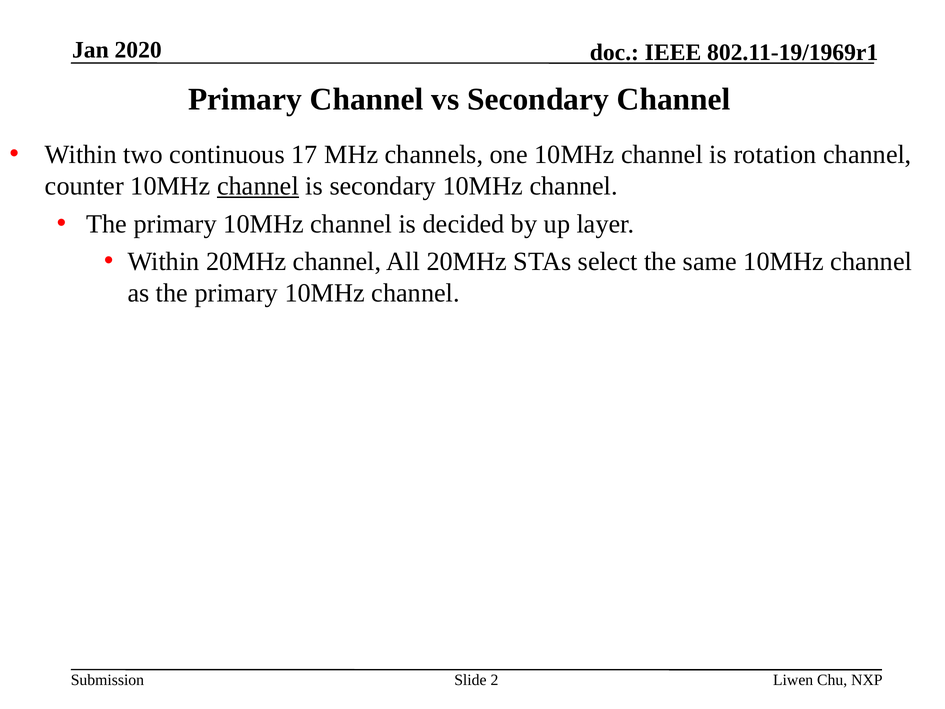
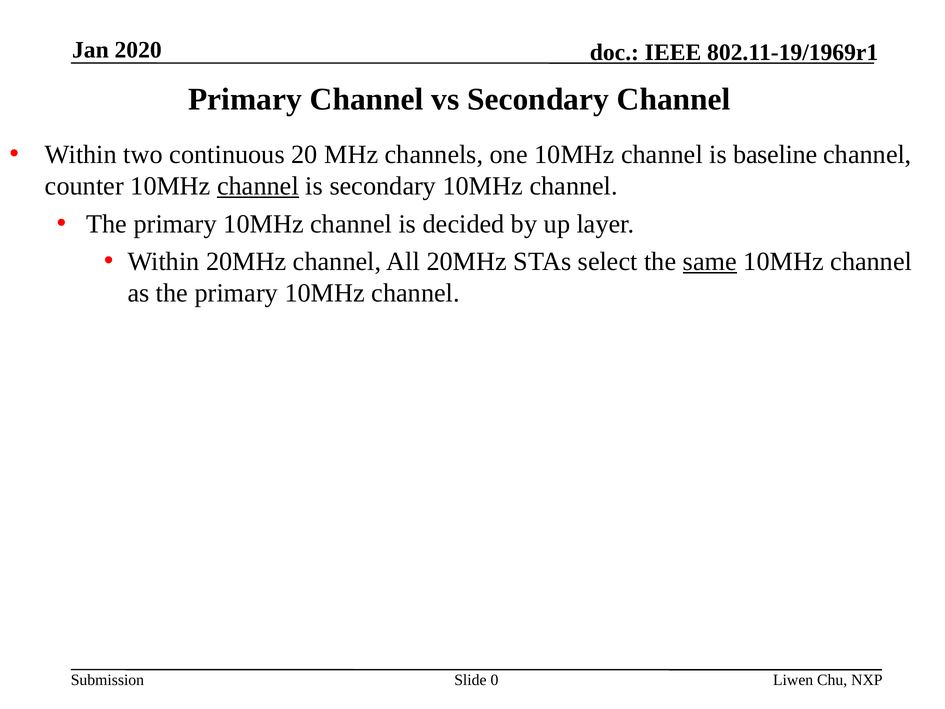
17: 17 -> 20
rotation: rotation -> baseline
same underline: none -> present
2: 2 -> 0
